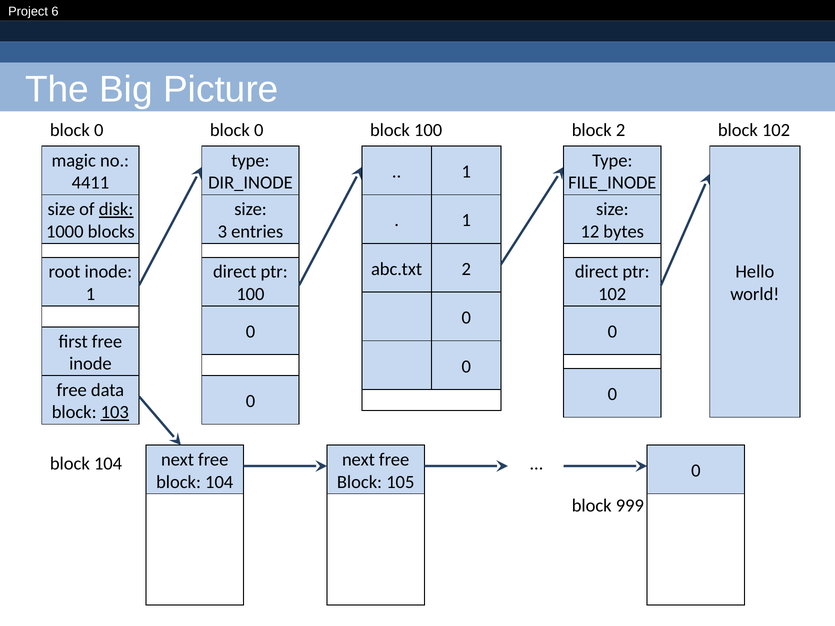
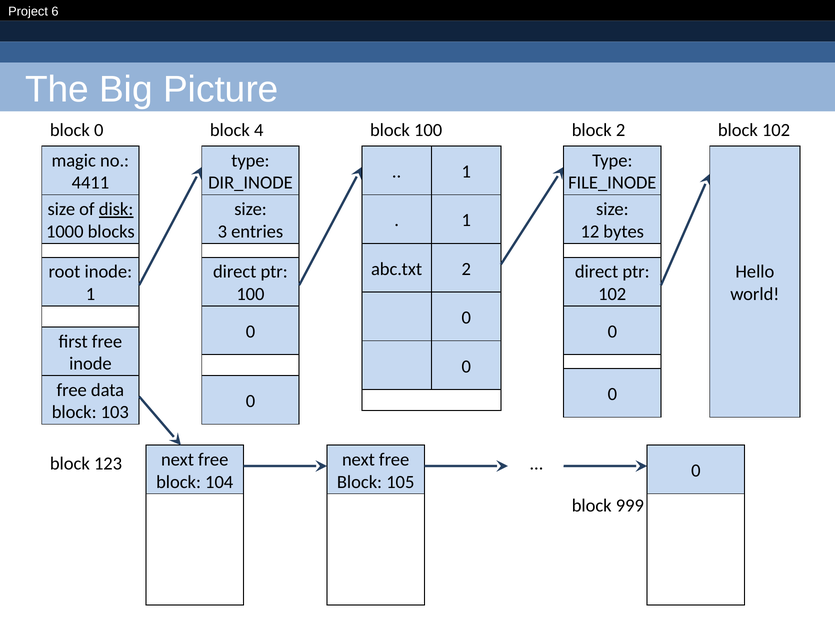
0 at (259, 130): 0 -> 4
103 underline: present -> none
104 at (108, 464): 104 -> 123
